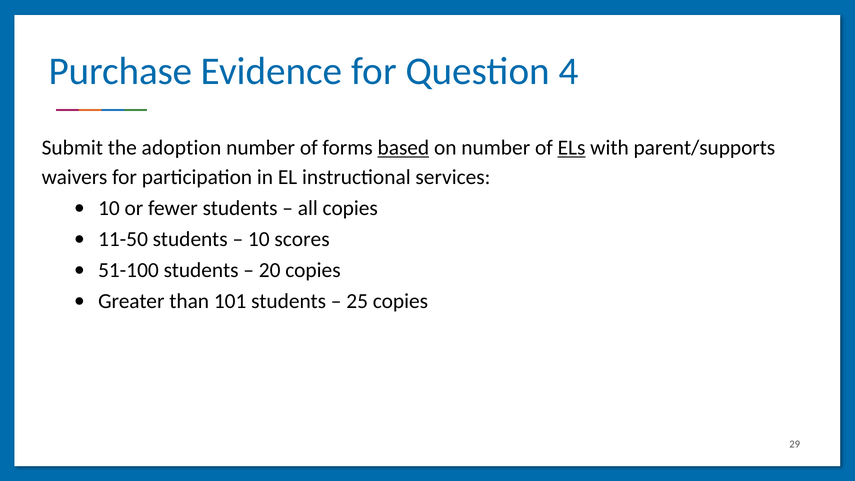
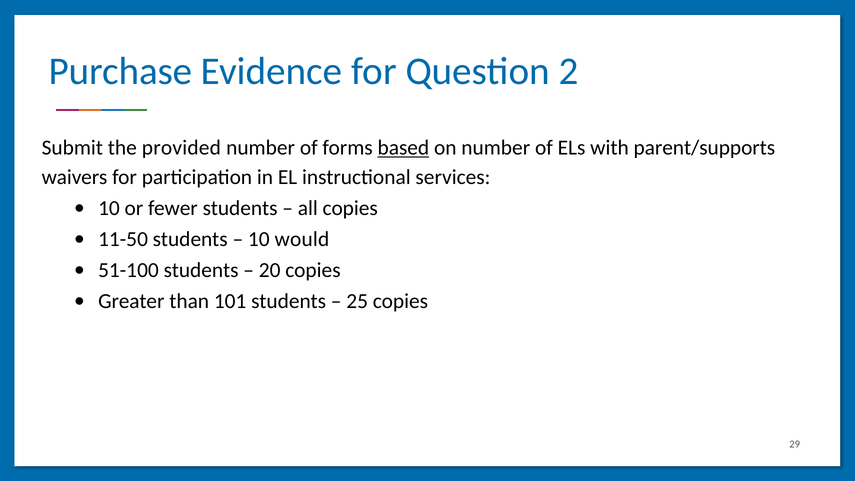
4: 4 -> 2
adoption: adoption -> provided
ELs underline: present -> none
scores: scores -> would
